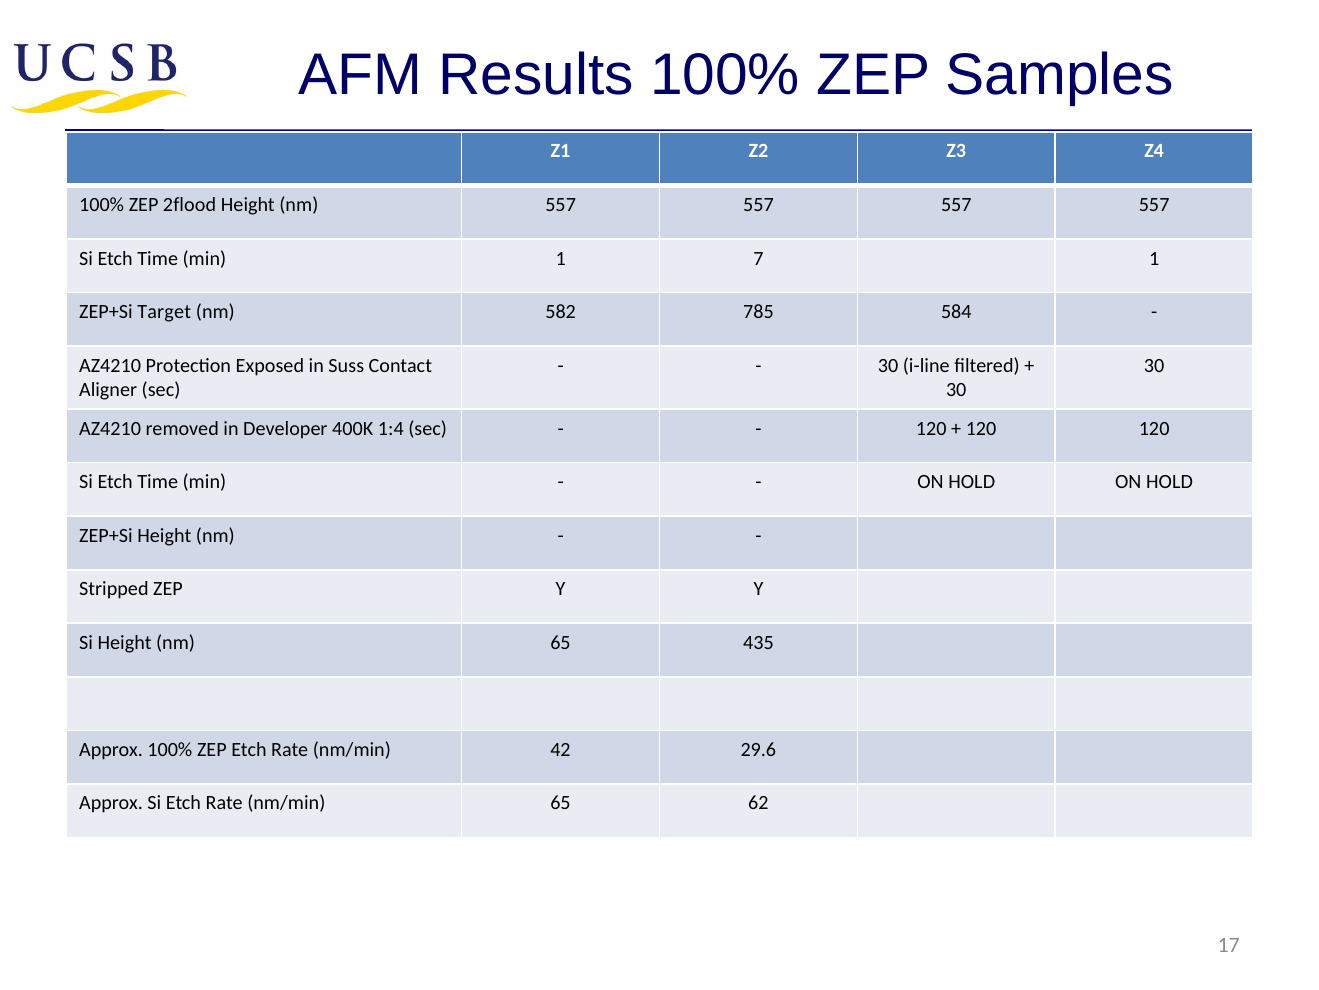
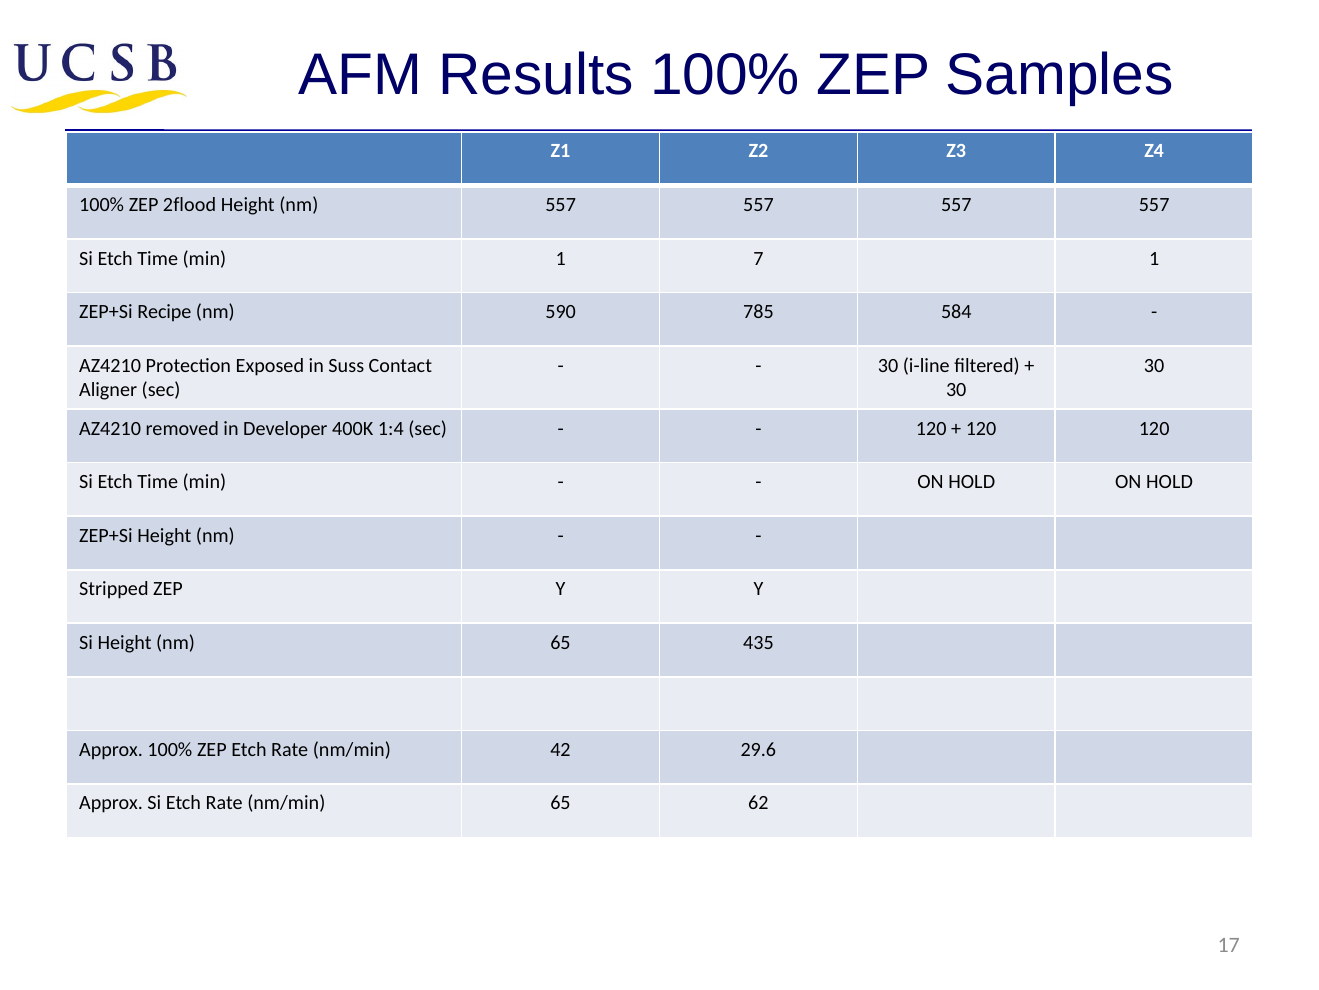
Target: Target -> Recipe
582: 582 -> 590
